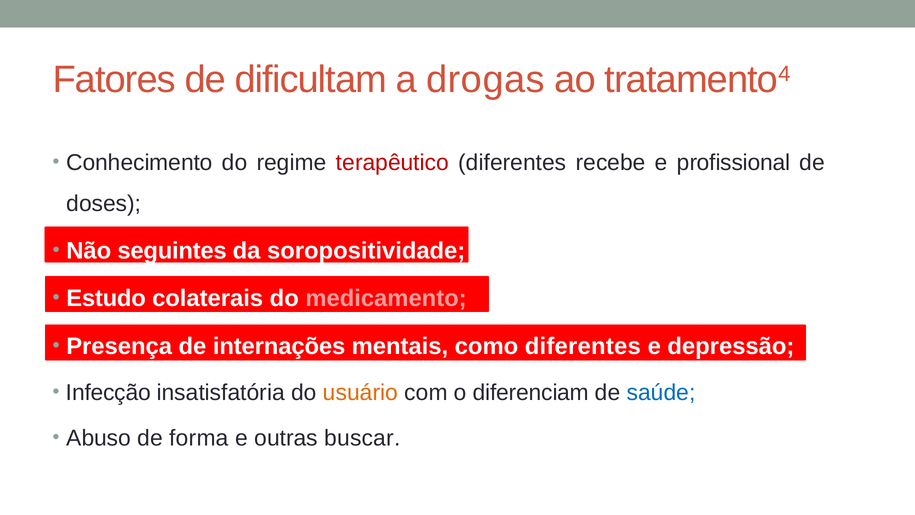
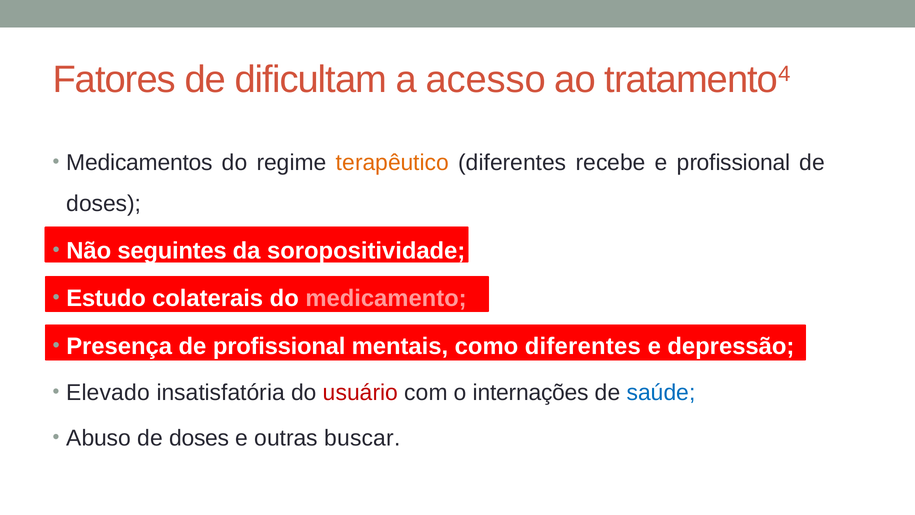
drogas: drogas -> acesso
Conhecimento: Conhecimento -> Medicamentos
terapêutico colour: red -> orange
de internações: internações -> profissional
Infecção: Infecção -> Elevado
usuário colour: orange -> red
diferenciam: diferenciam -> internações
Abuso de forma: forma -> doses
